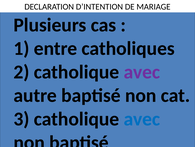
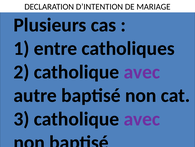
avec at (142, 118) colour: blue -> purple
